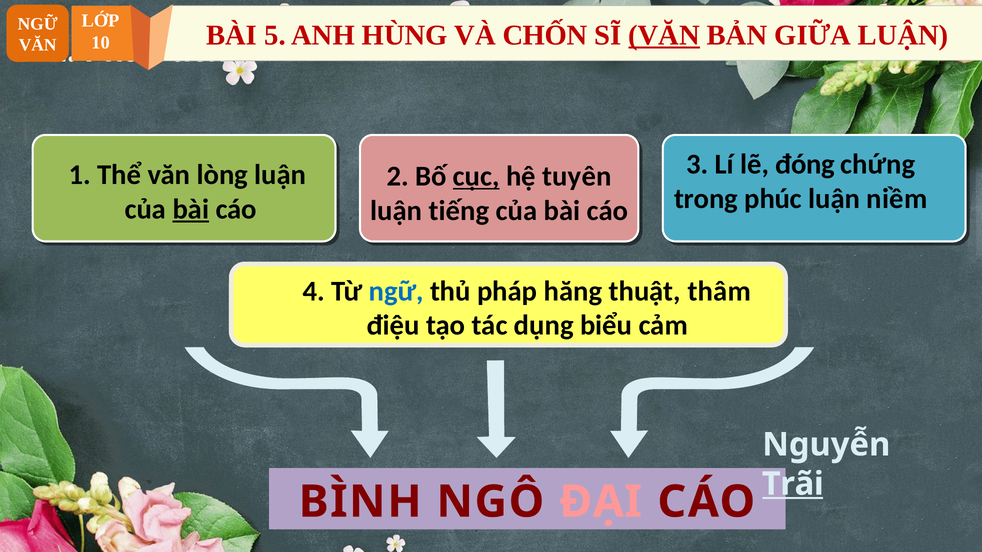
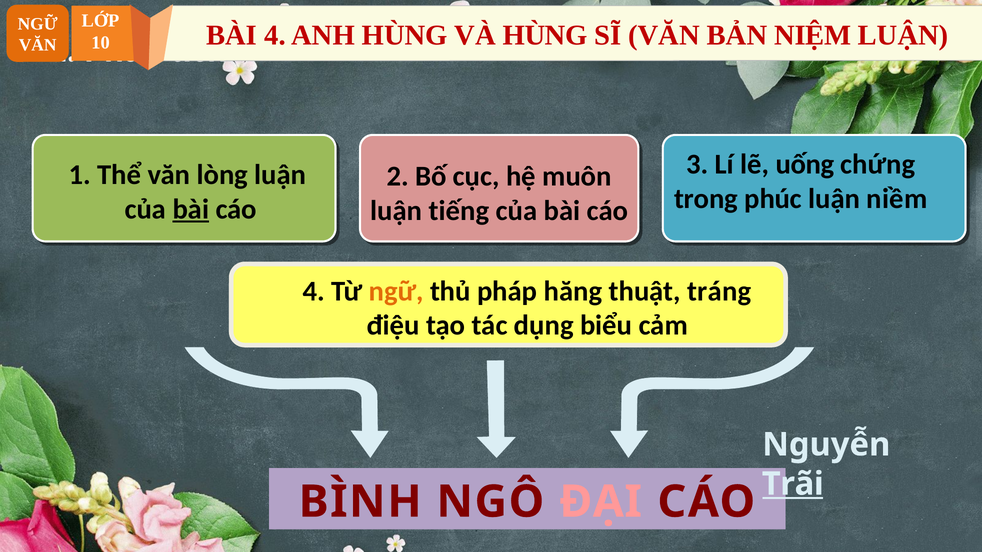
BÀI 5: 5 -> 4
VÀ CHỐN: CHỐN -> HÙNG
VĂN at (664, 35) underline: present -> none
GIỮA: GIỮA -> NIỆM
đóng: đóng -> uống
cục underline: present -> none
tuyên: tuyên -> muôn
ngữ at (396, 291) colour: blue -> orange
thâm: thâm -> tráng
